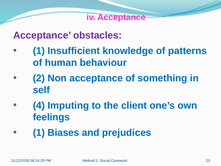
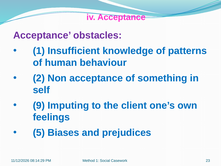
4: 4 -> 9
1 at (39, 133): 1 -> 5
